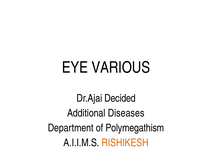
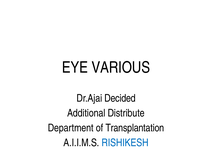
Diseases: Diseases -> Distribute
Polymegathism: Polymegathism -> Transplantation
RISHIKESH colour: orange -> blue
